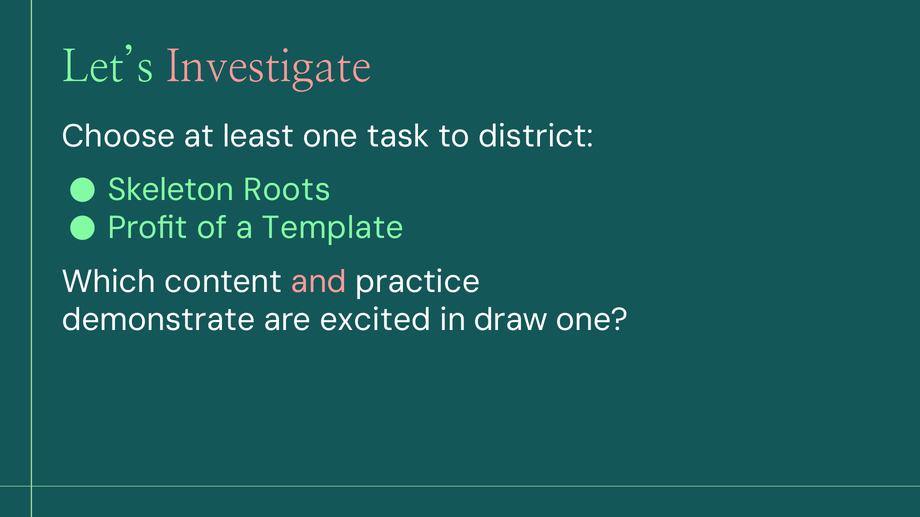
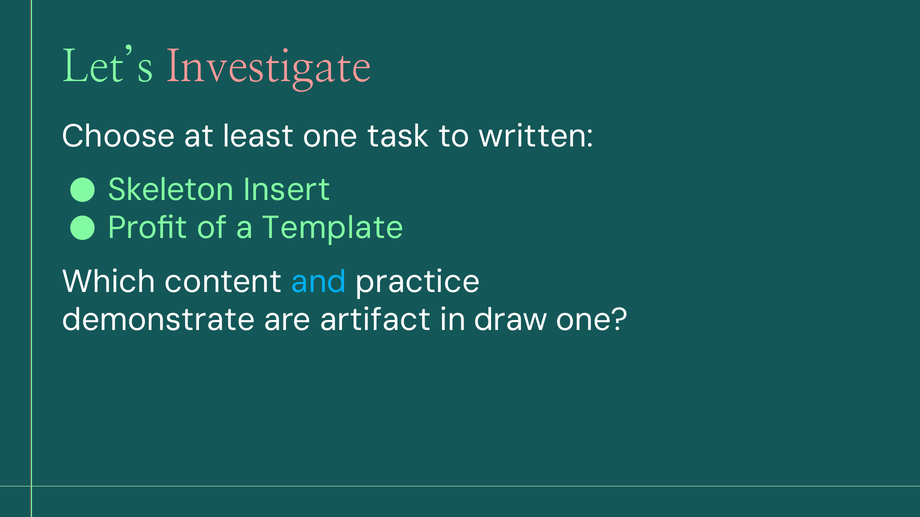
district: district -> written
Roots: Roots -> Insert
and colour: pink -> light blue
excited: excited -> artifact
